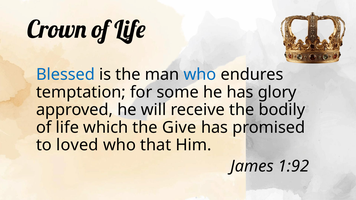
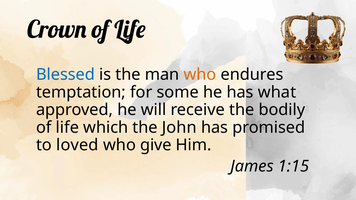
who at (200, 75) colour: blue -> orange
glory: glory -> what
Give: Give -> John
that: that -> give
1:92: 1:92 -> 1:15
